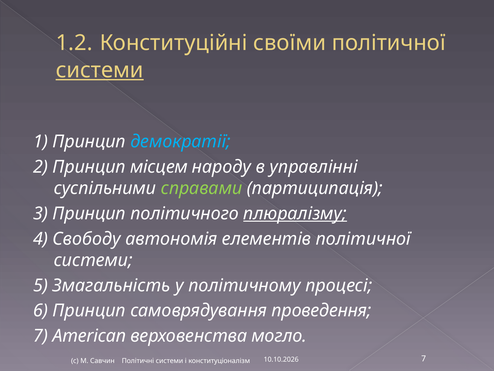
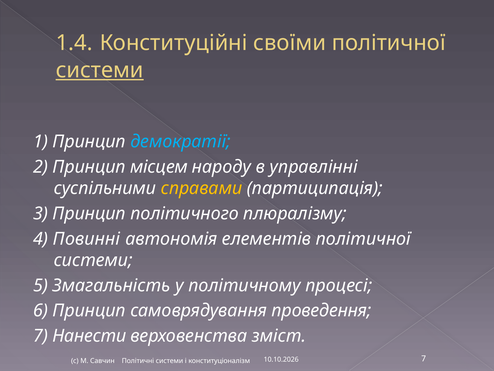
1.2: 1.2 -> 1.4
справами colour: light green -> yellow
плюралізму underline: present -> none
Свободу: Свободу -> Повинні
American: American -> Нанести
могло: могло -> зміст
